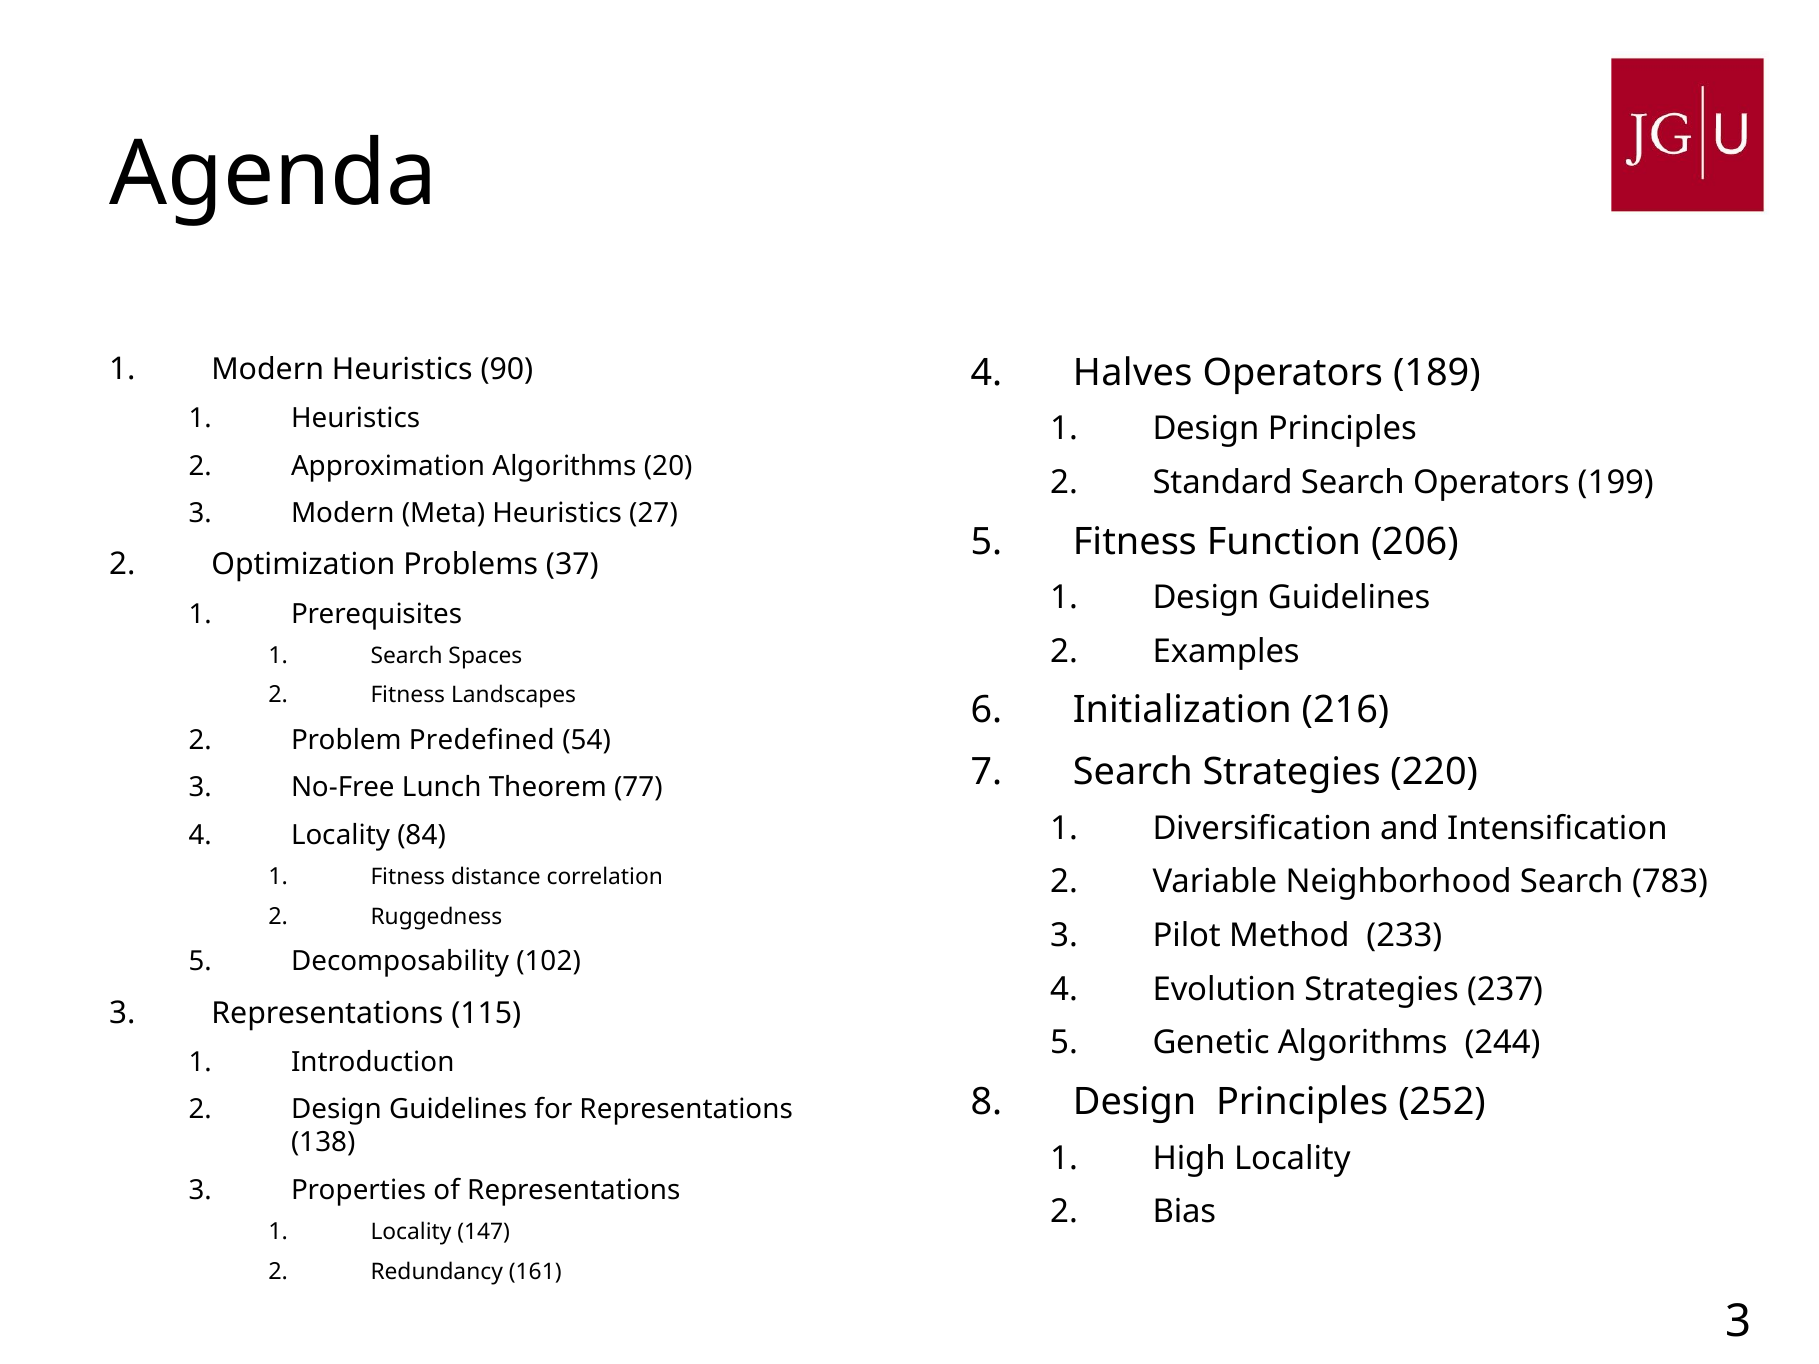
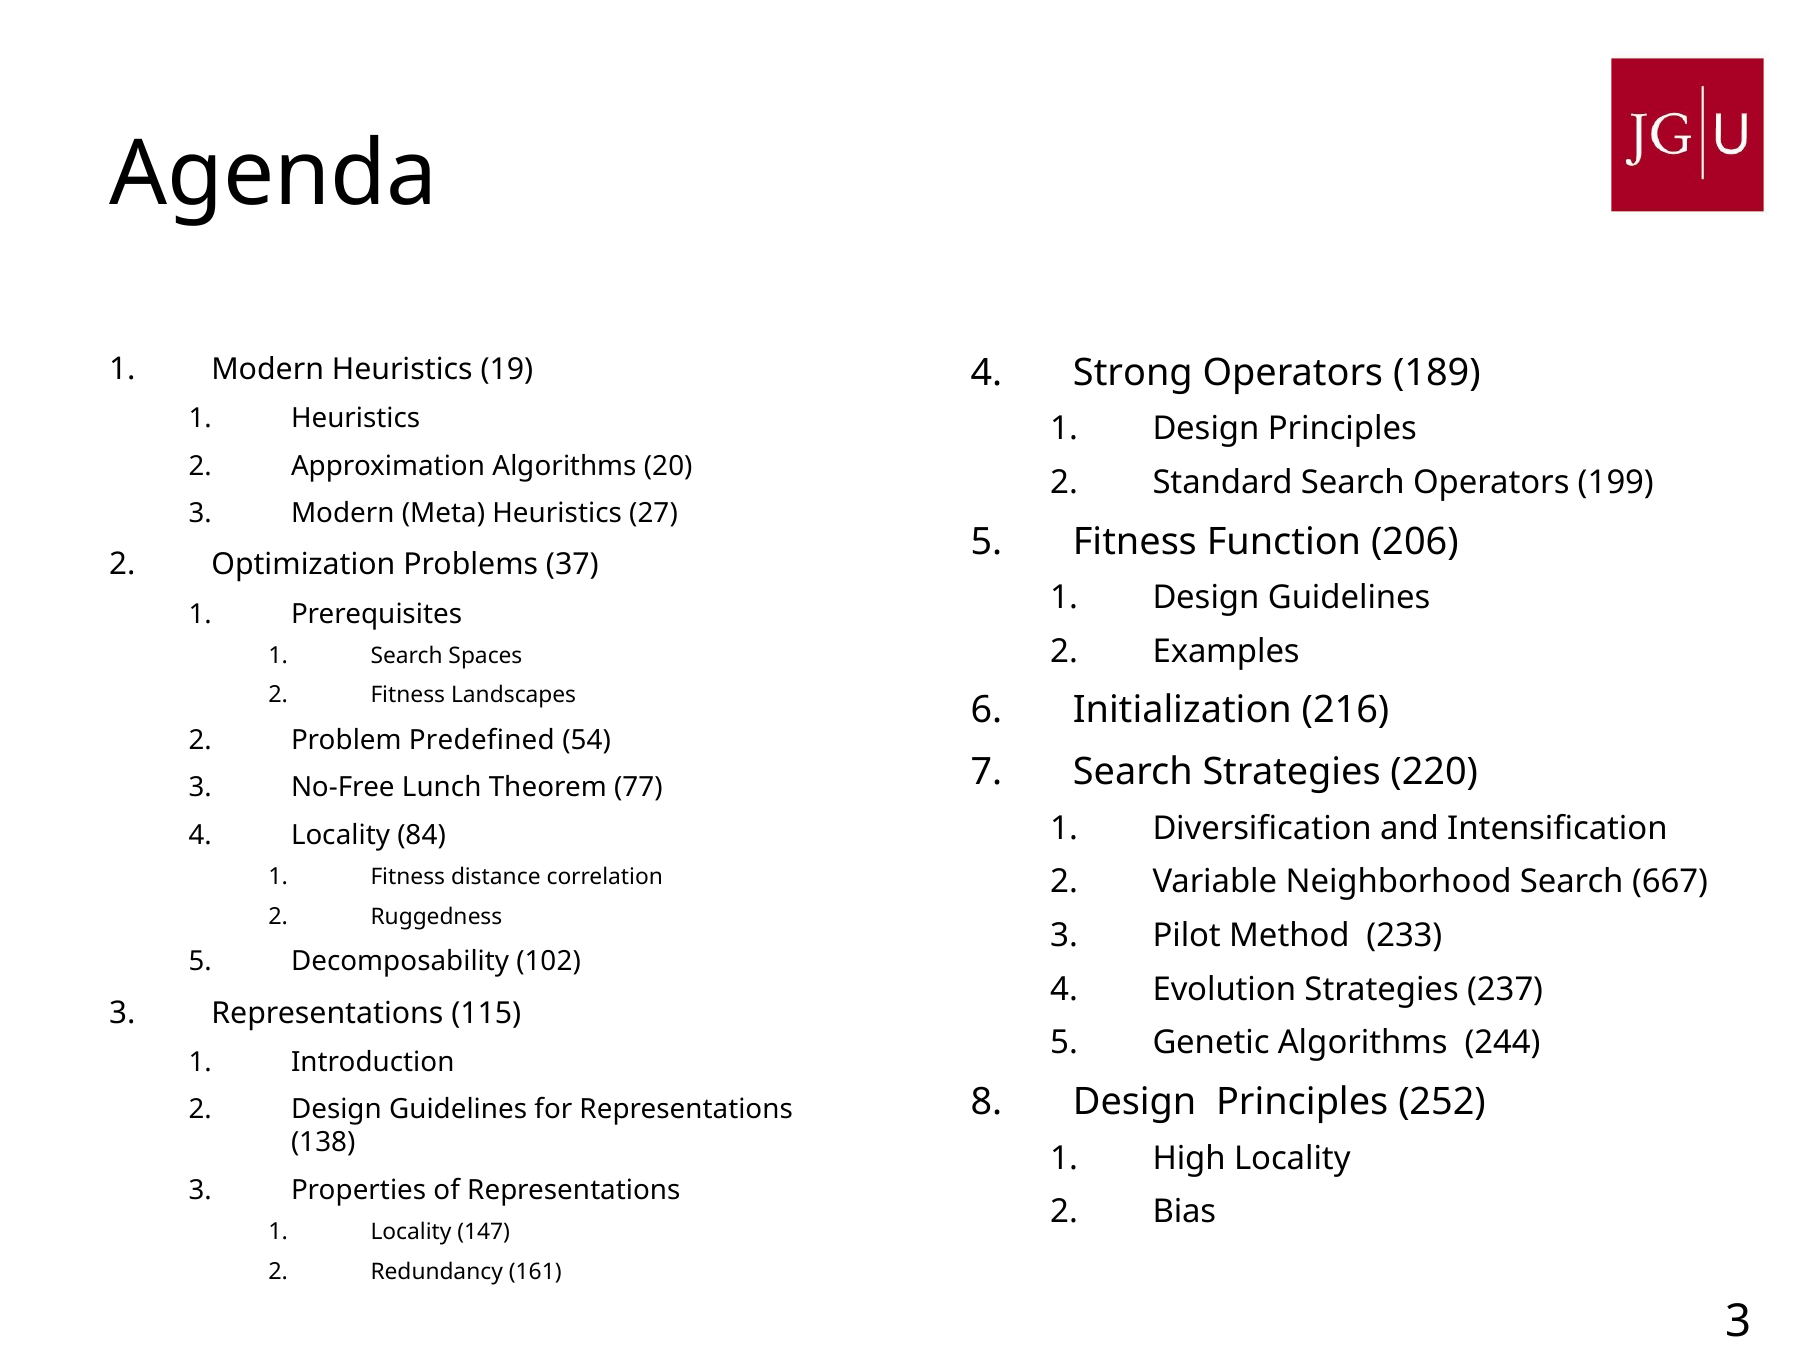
90: 90 -> 19
Halves: Halves -> Strong
783: 783 -> 667
